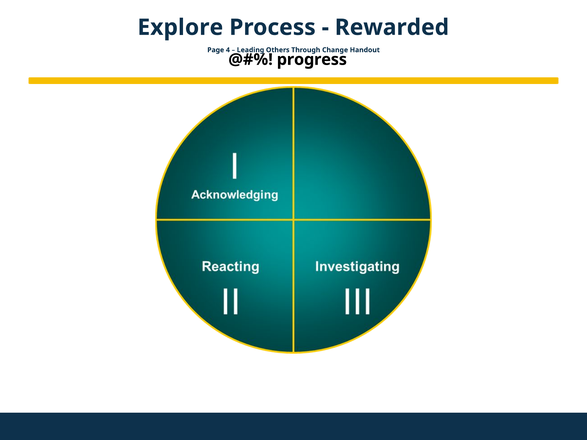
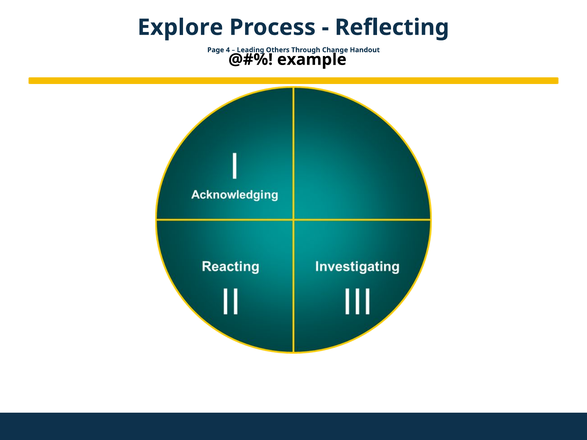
Rewarded: Rewarded -> Reflecting
progress: progress -> example
